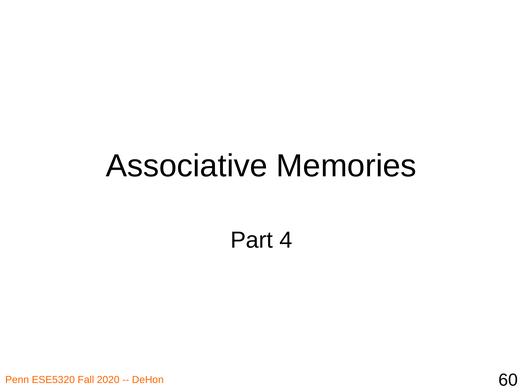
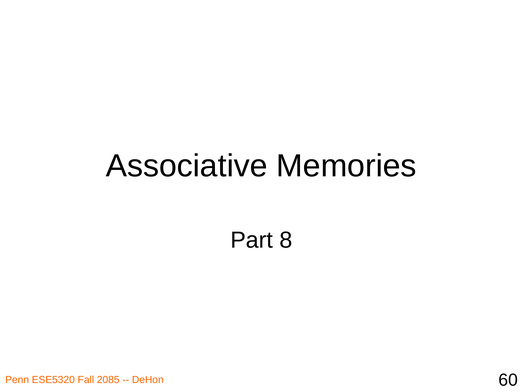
4: 4 -> 8
2020: 2020 -> 2085
